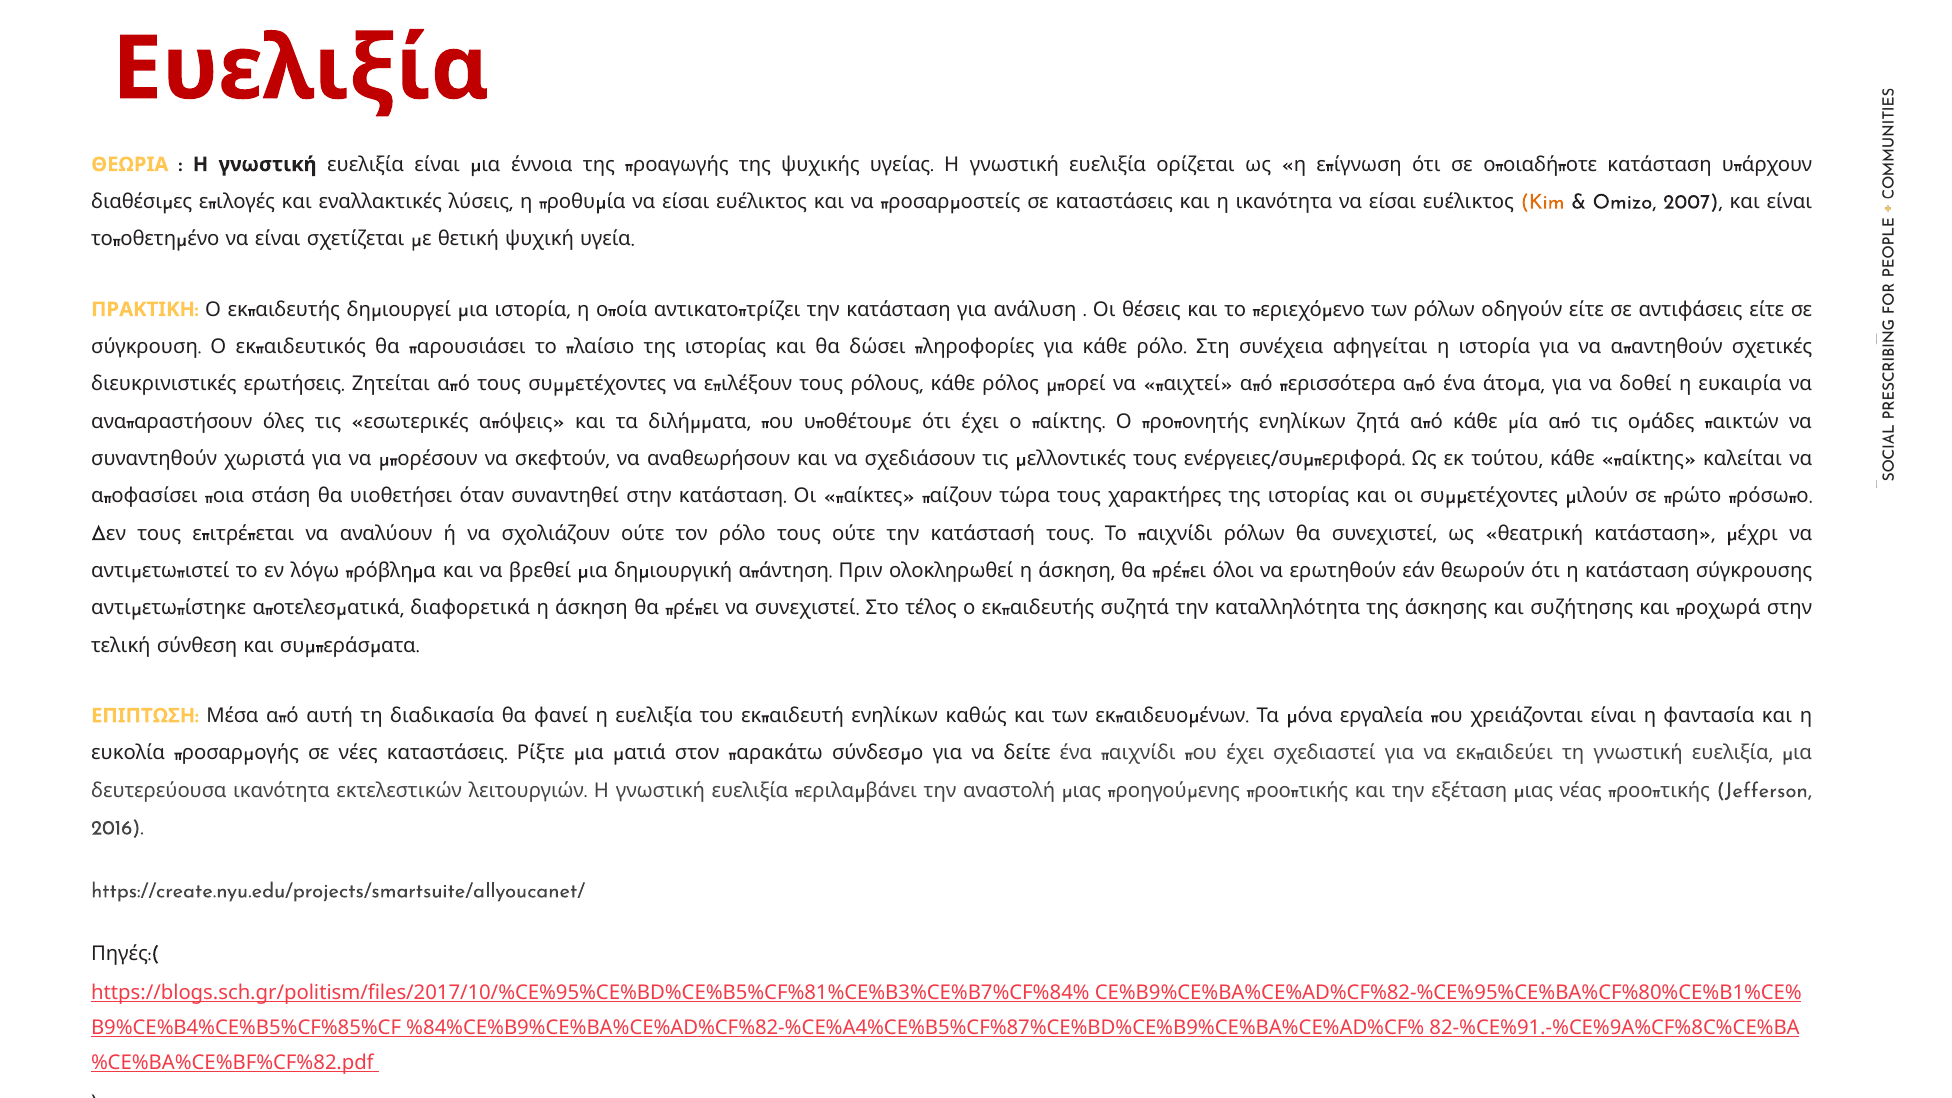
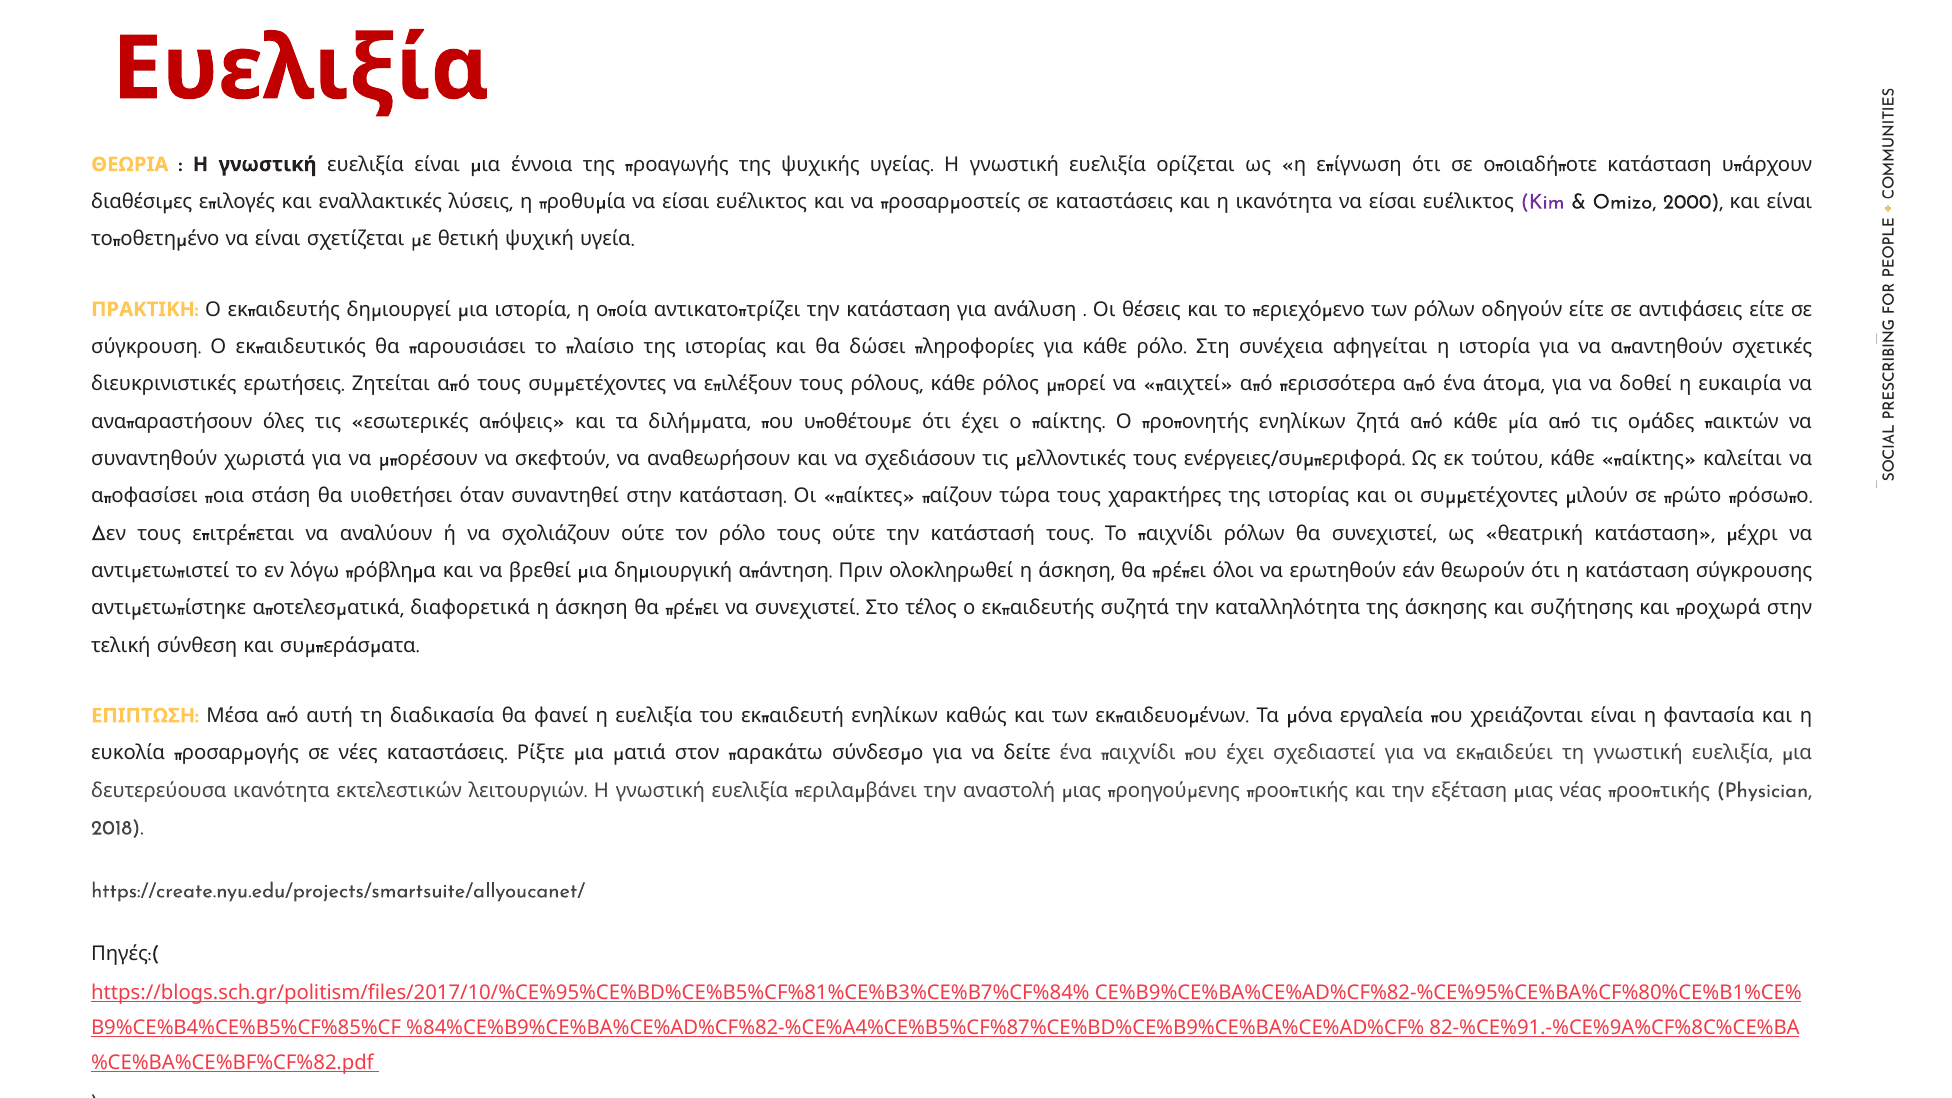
Kim colour: orange -> purple
2007: 2007 -> 2000
Jefferson: Jefferson -> Physician
2016: 2016 -> 2018
